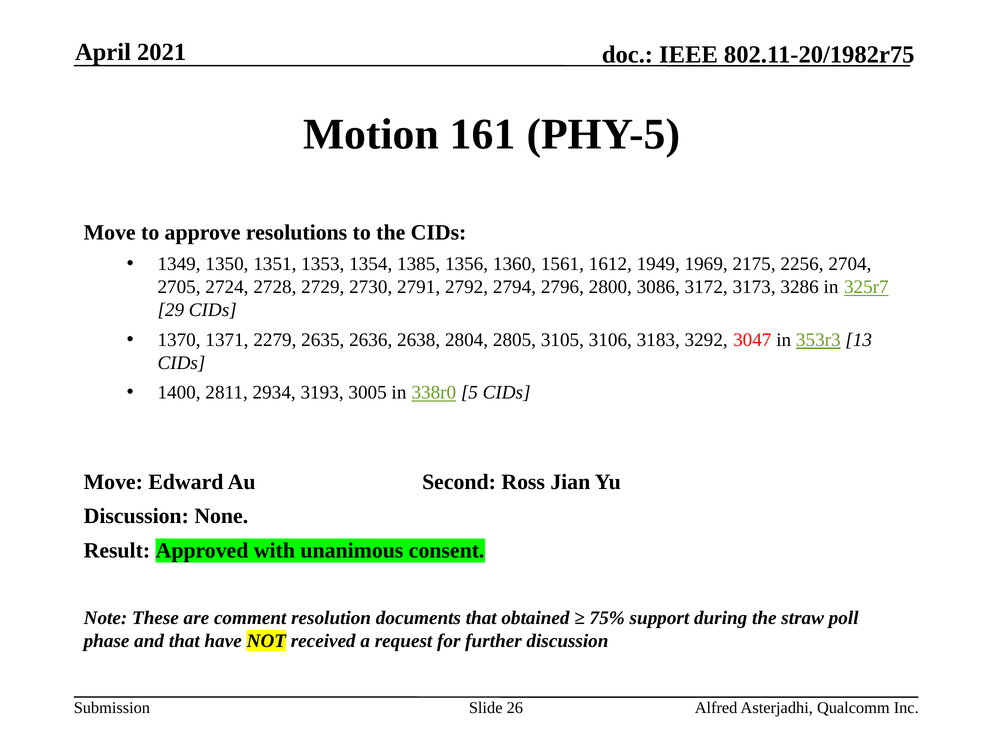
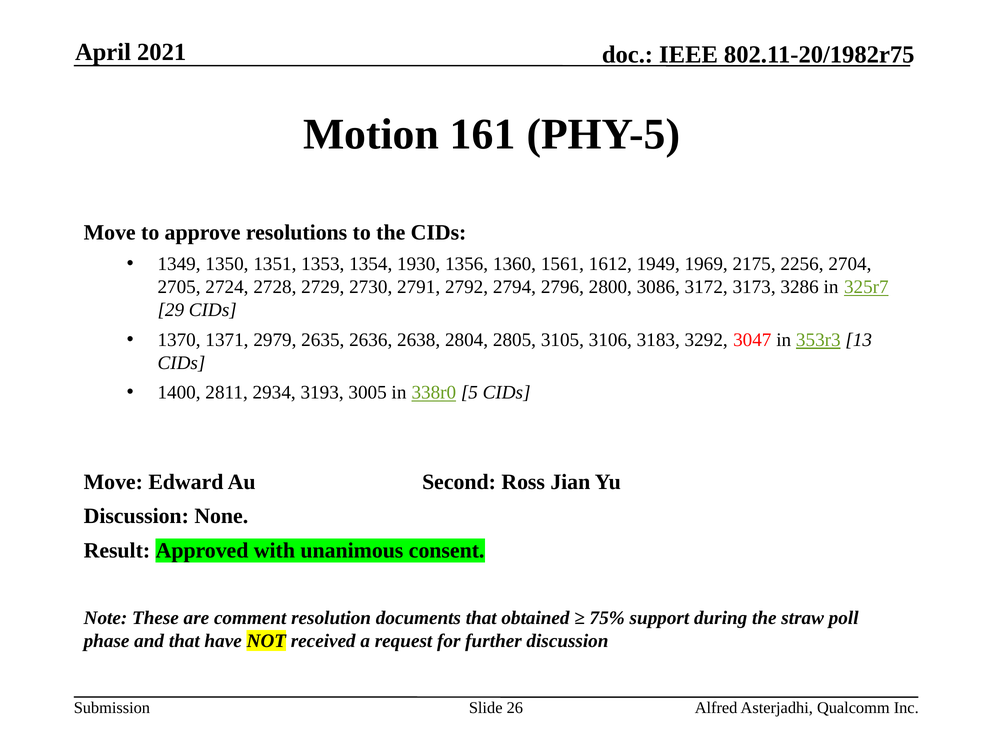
1385: 1385 -> 1930
2279: 2279 -> 2979
